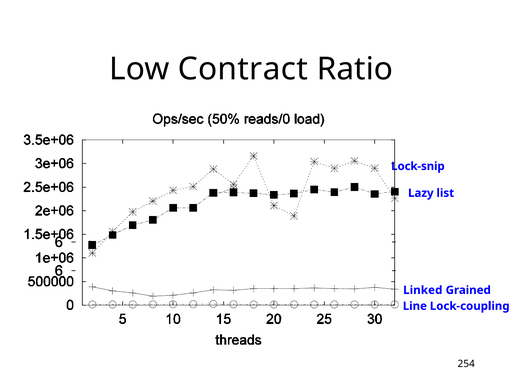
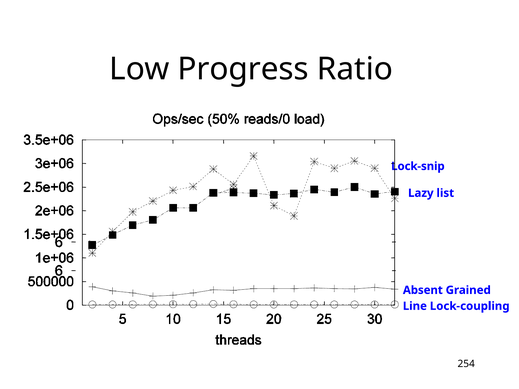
Contract: Contract -> Progress
Linked: Linked -> Absent
